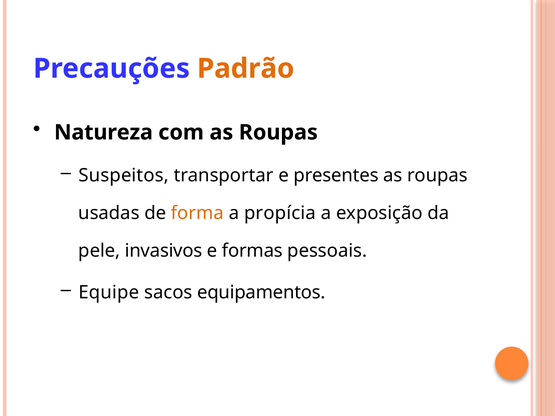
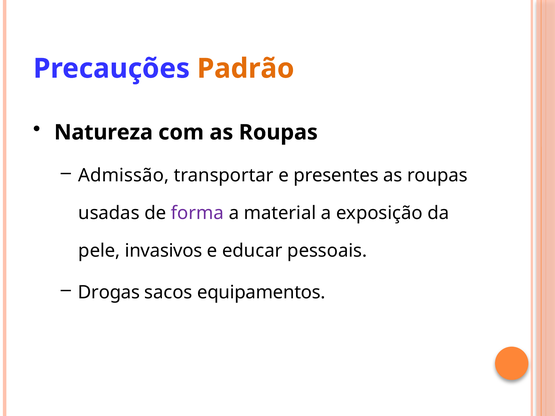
Suspeitos: Suspeitos -> Admissão
forma colour: orange -> purple
propícia: propícia -> material
formas: formas -> educar
Equipe: Equipe -> Drogas
